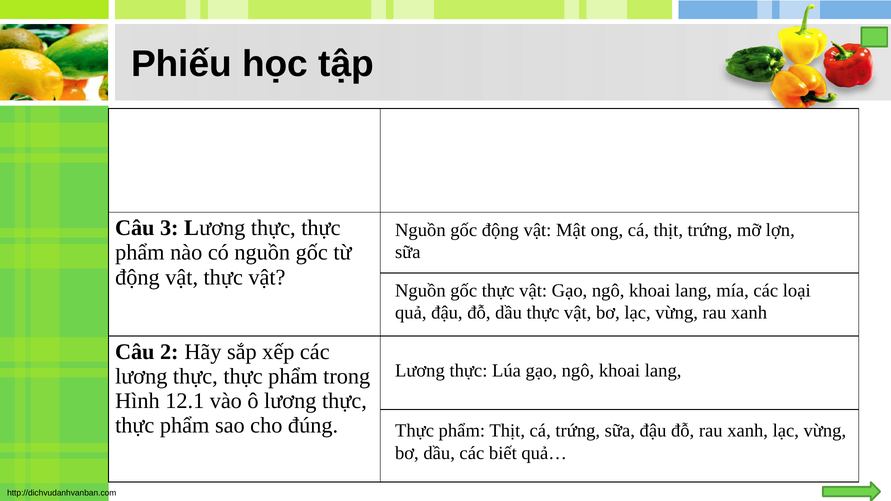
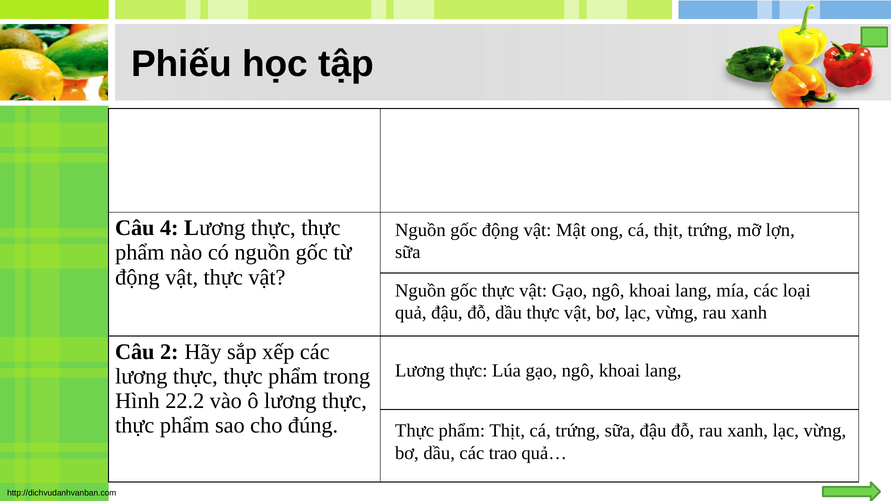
3: 3 -> 4
12.1: 12.1 -> 22.2
biết: biết -> trao
